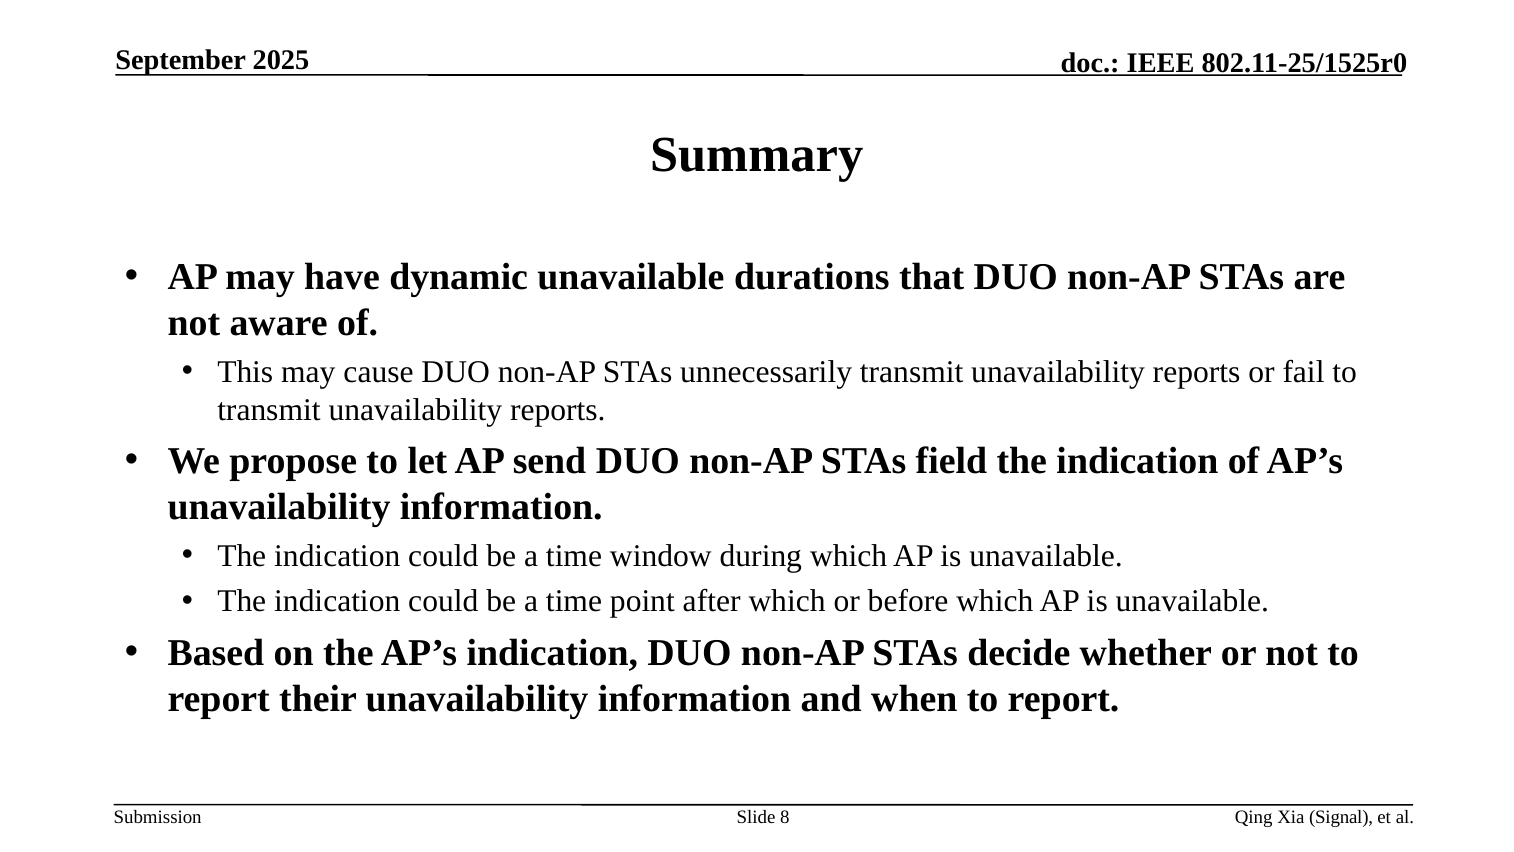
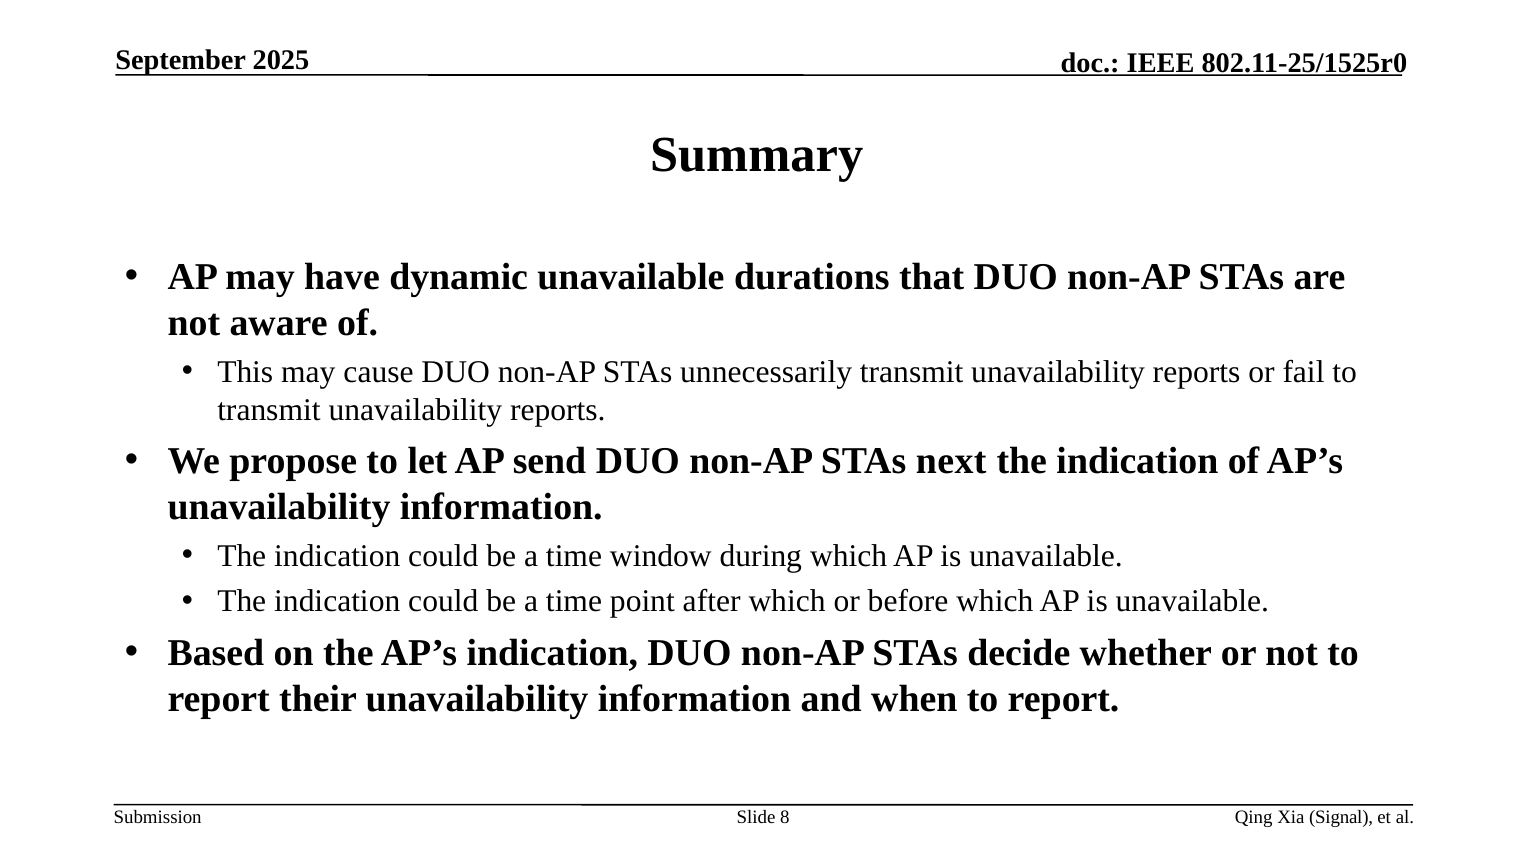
field: field -> next
